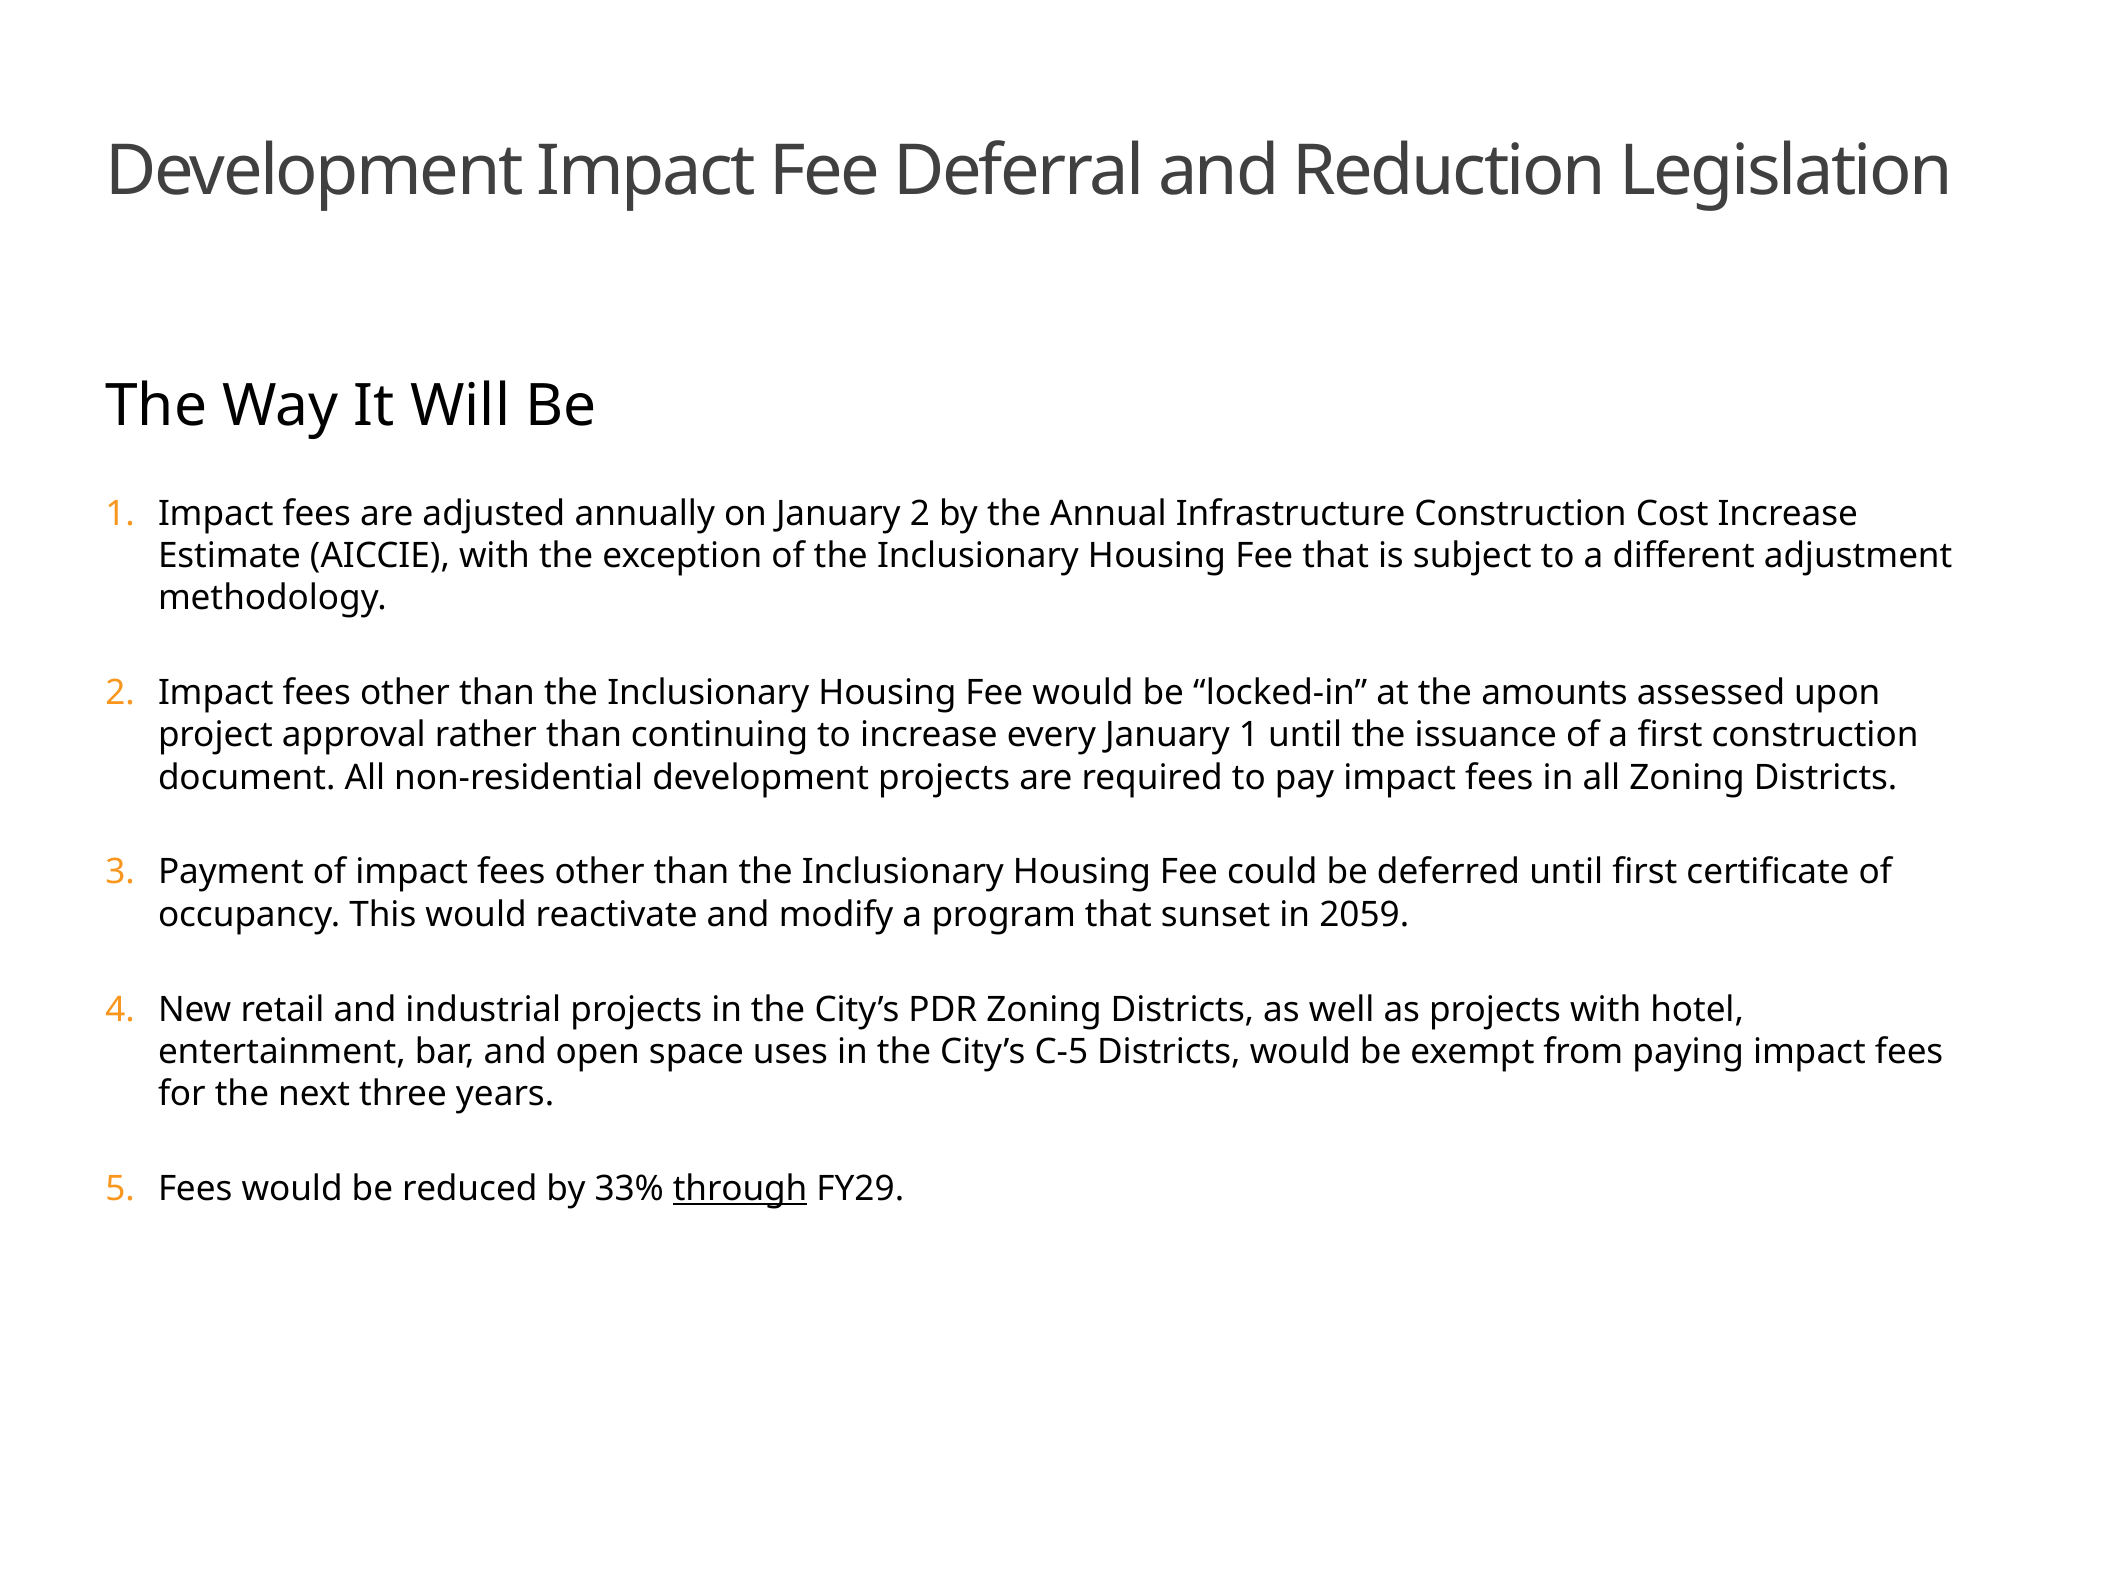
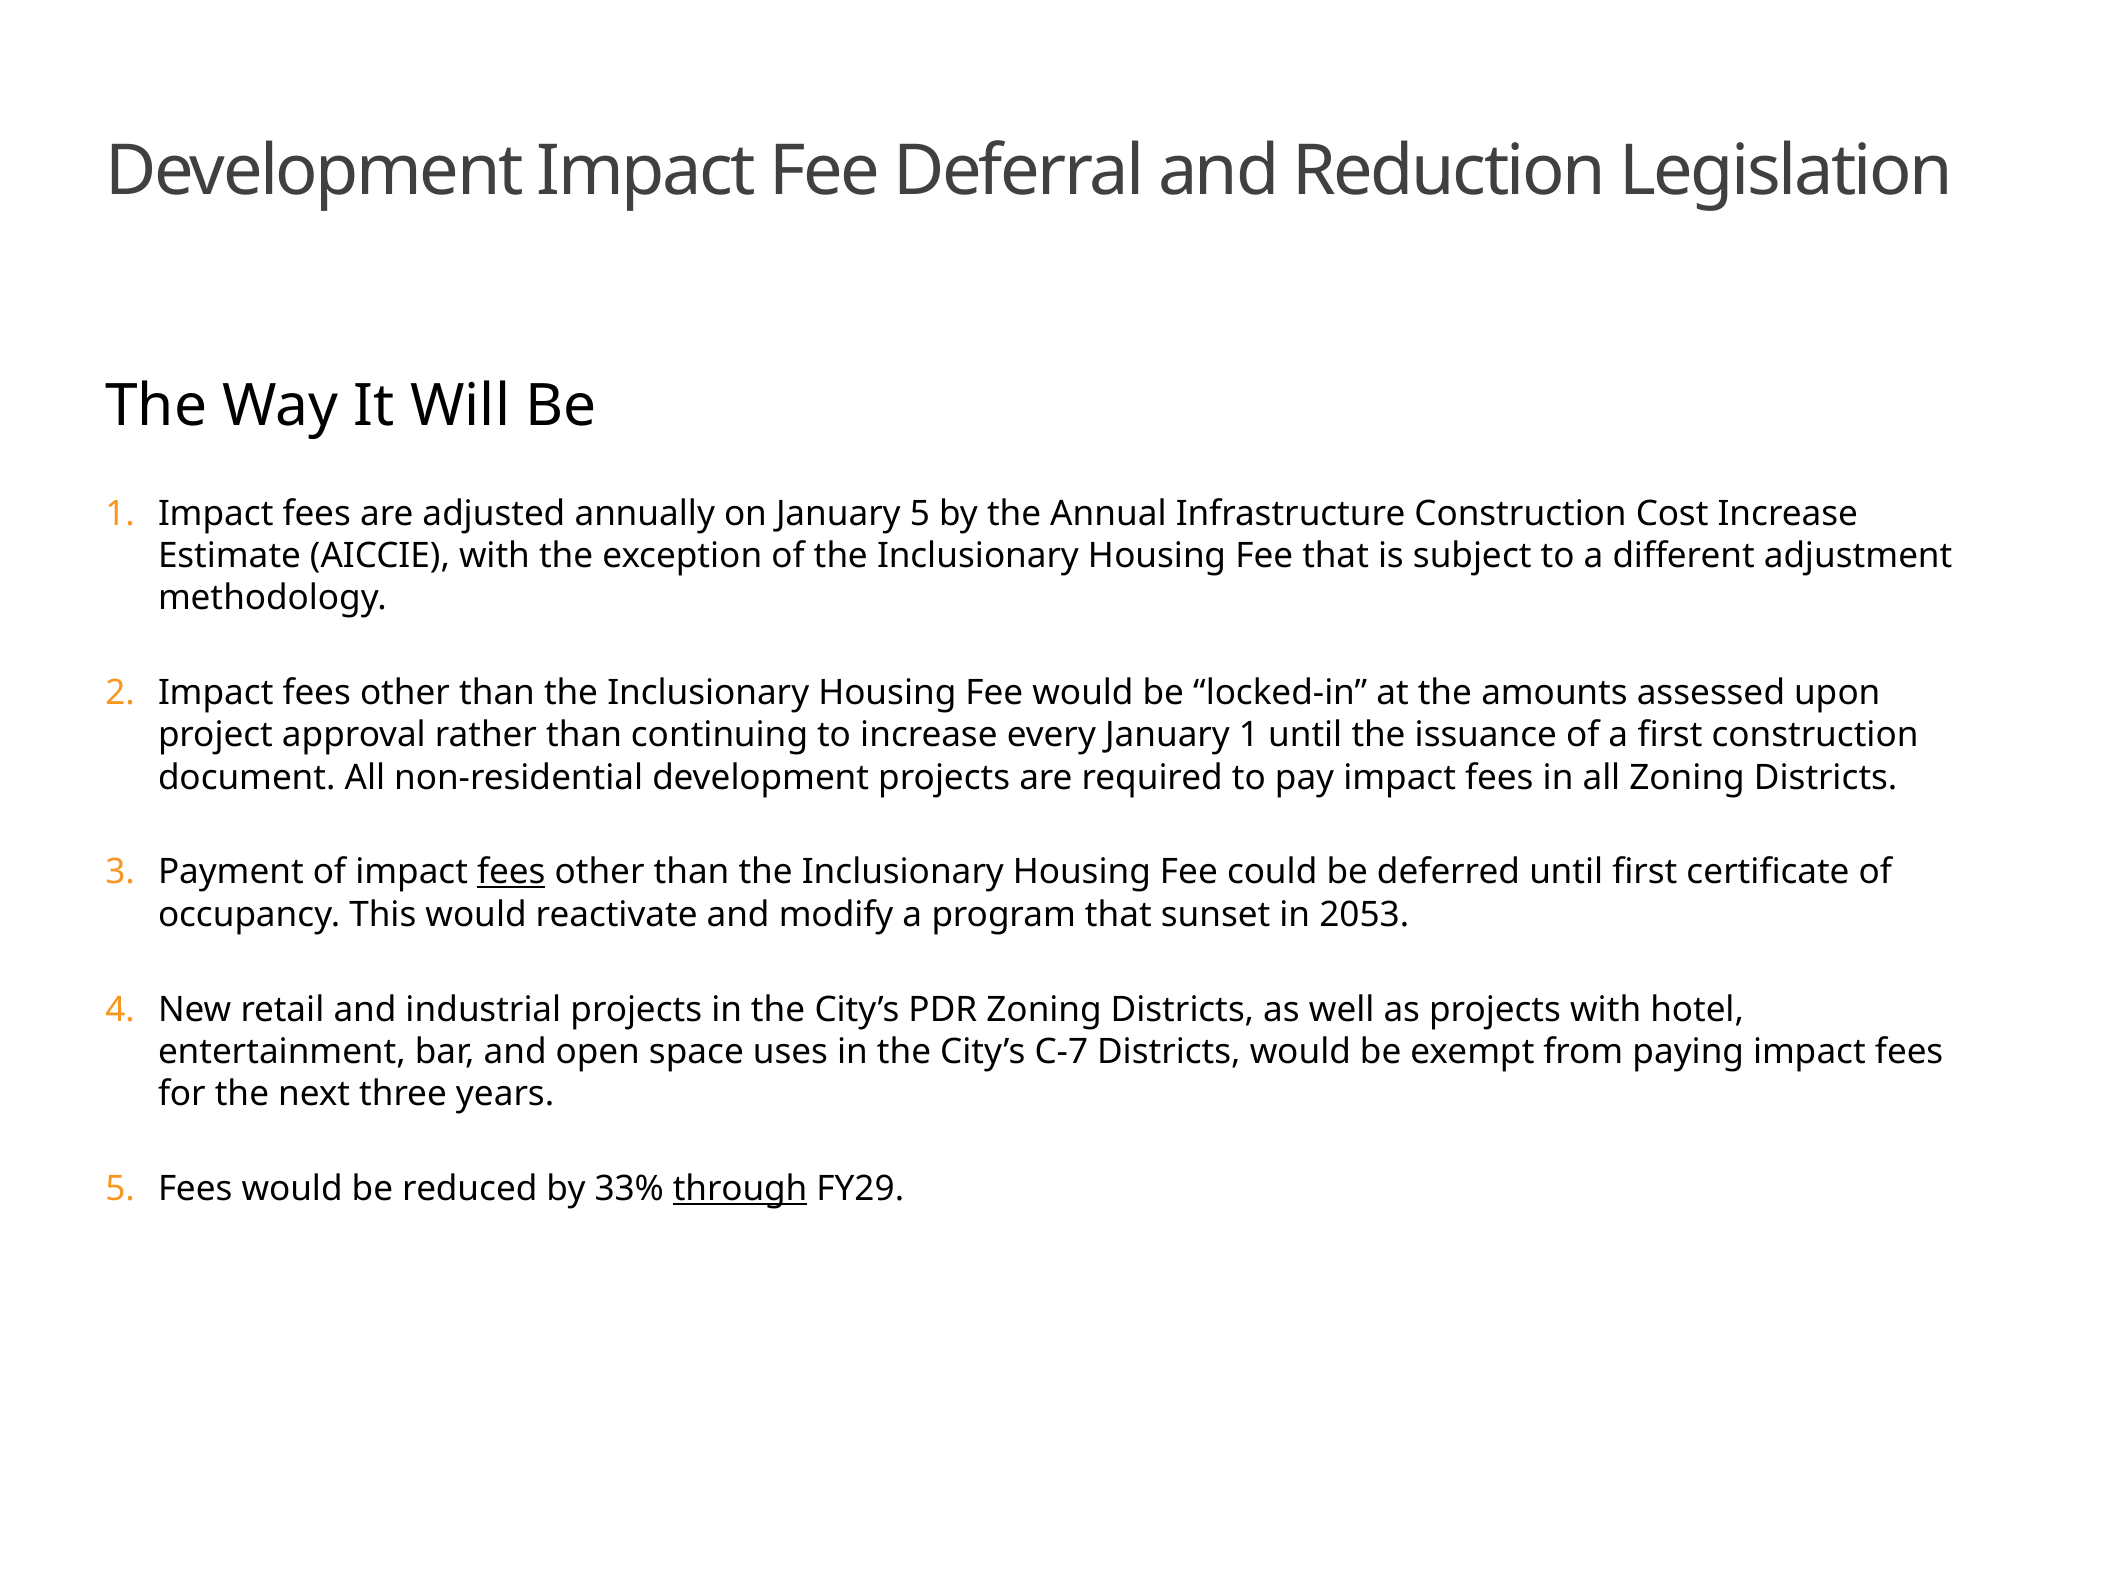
January 2: 2 -> 5
fees at (511, 872) underline: none -> present
2059: 2059 -> 2053
C-5: C-5 -> C-7
